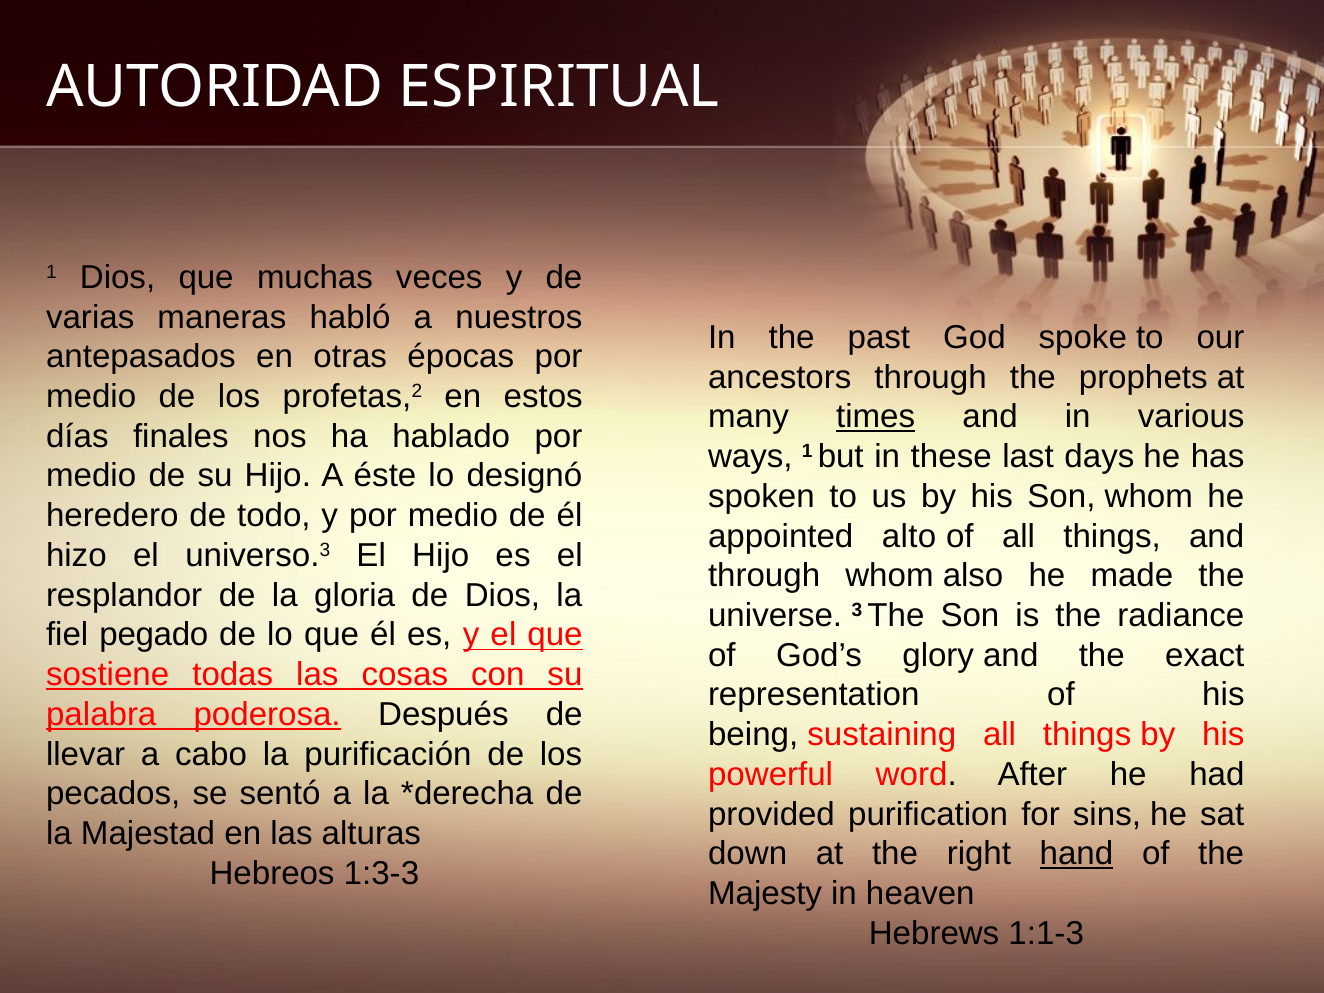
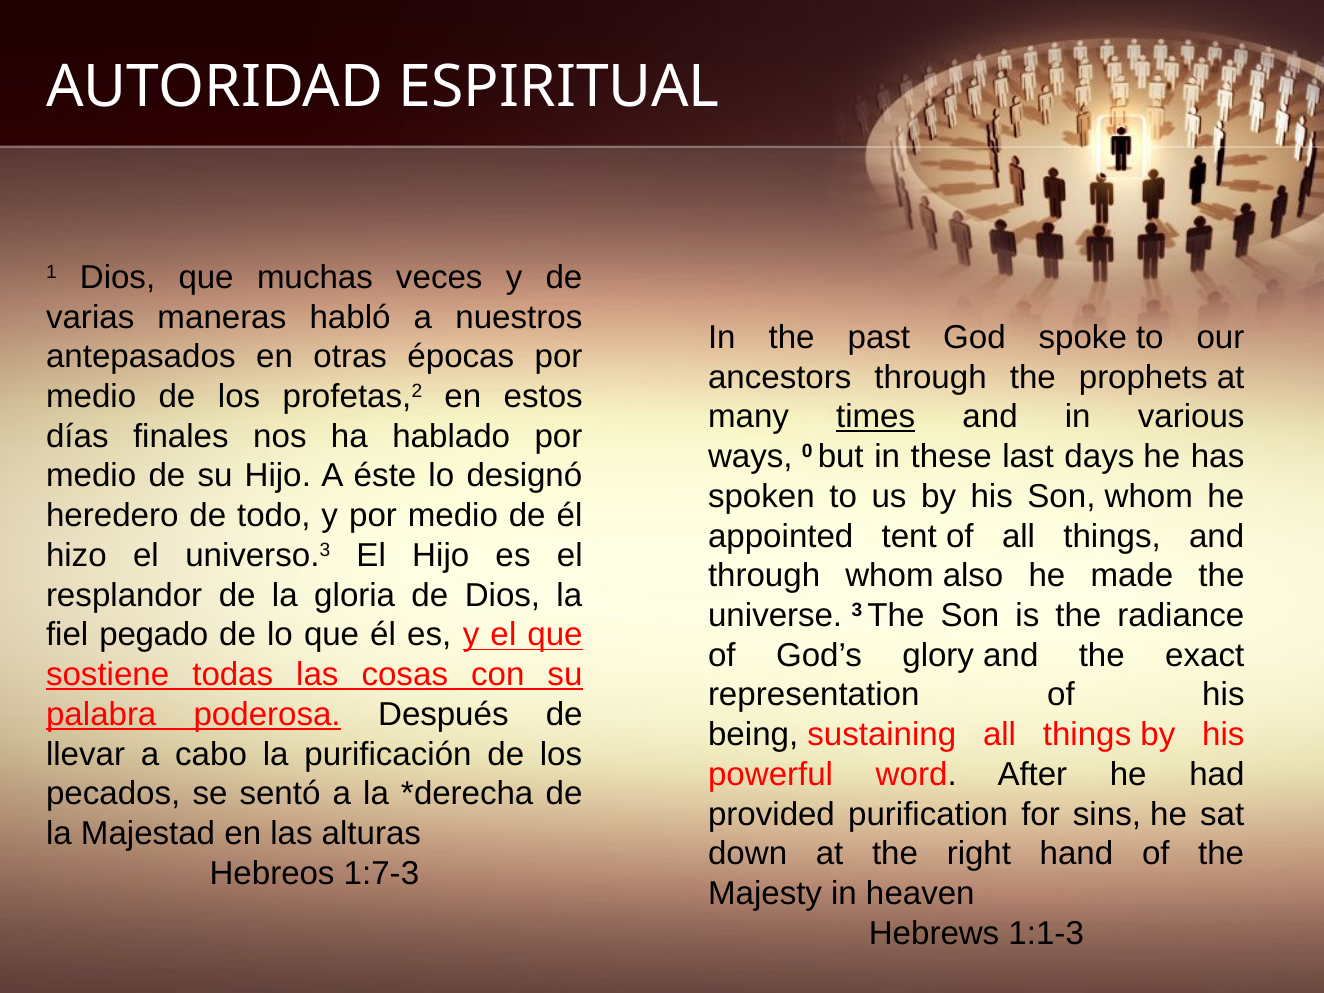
ways 1: 1 -> 0
alto: alto -> tent
hand underline: present -> none
1:3-3: 1:3-3 -> 1:7-3
